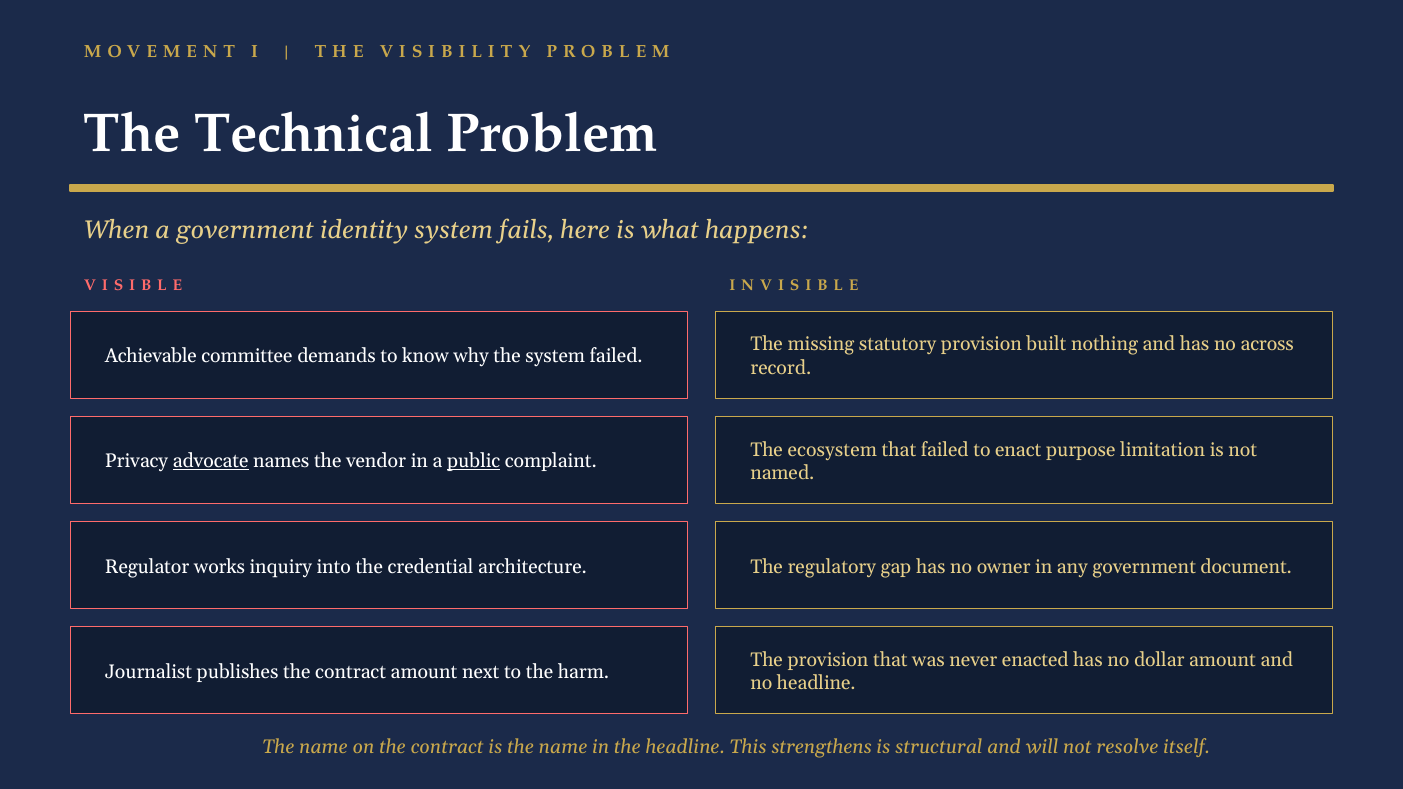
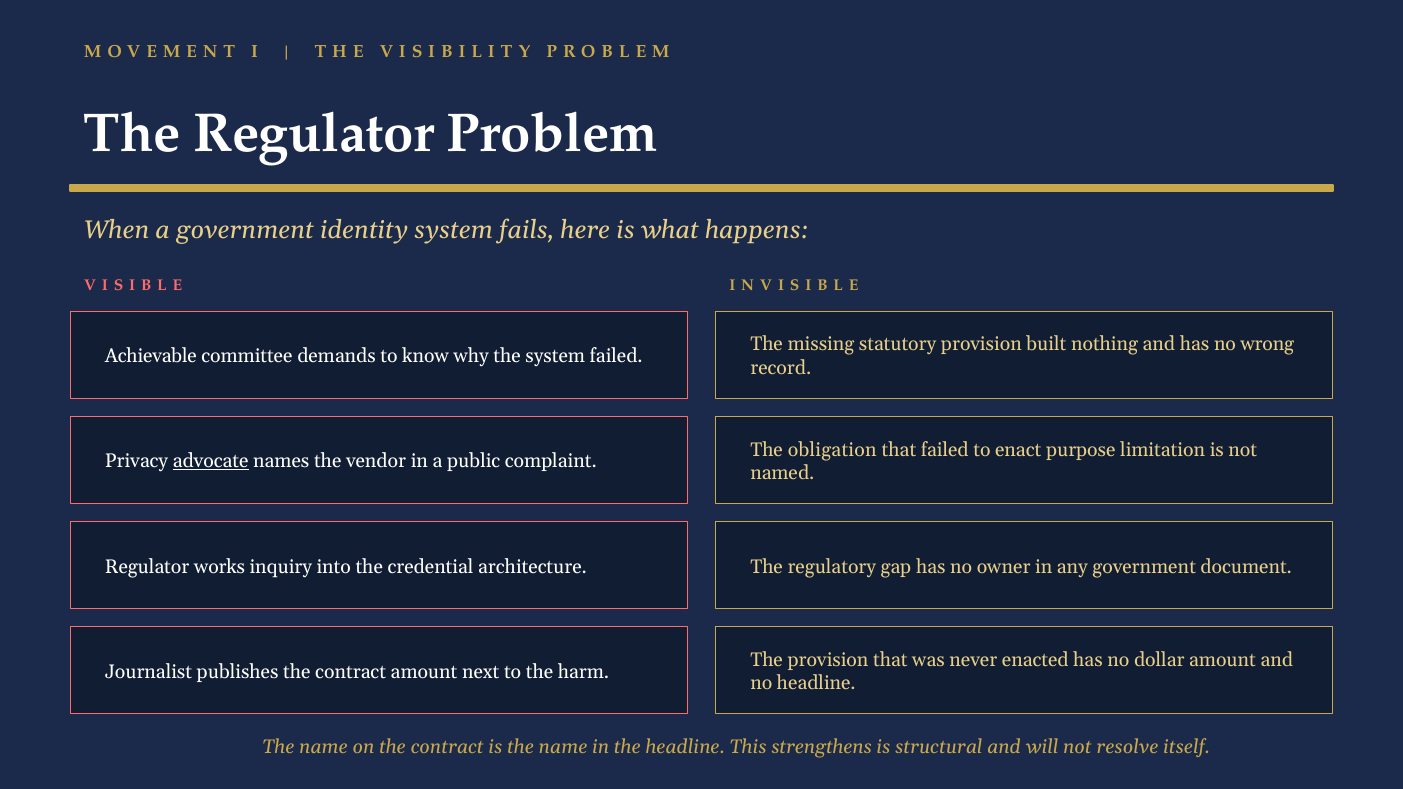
The Technical: Technical -> Regulator
across: across -> wrong
ecosystem: ecosystem -> obligation
public underline: present -> none
